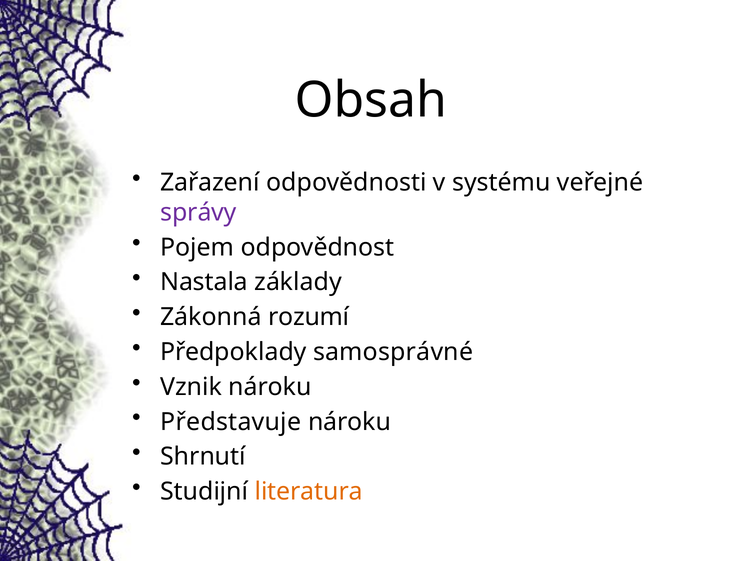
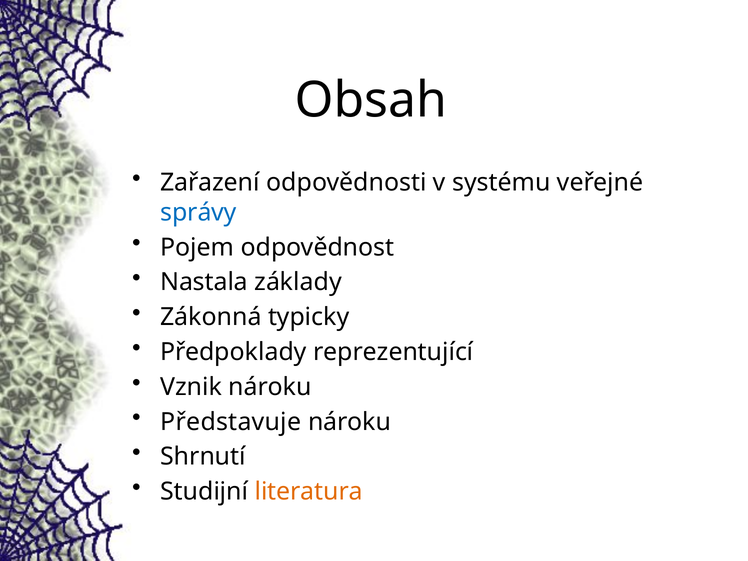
správy colour: purple -> blue
rozumí: rozumí -> typicky
samosprávné: samosprávné -> reprezentující
